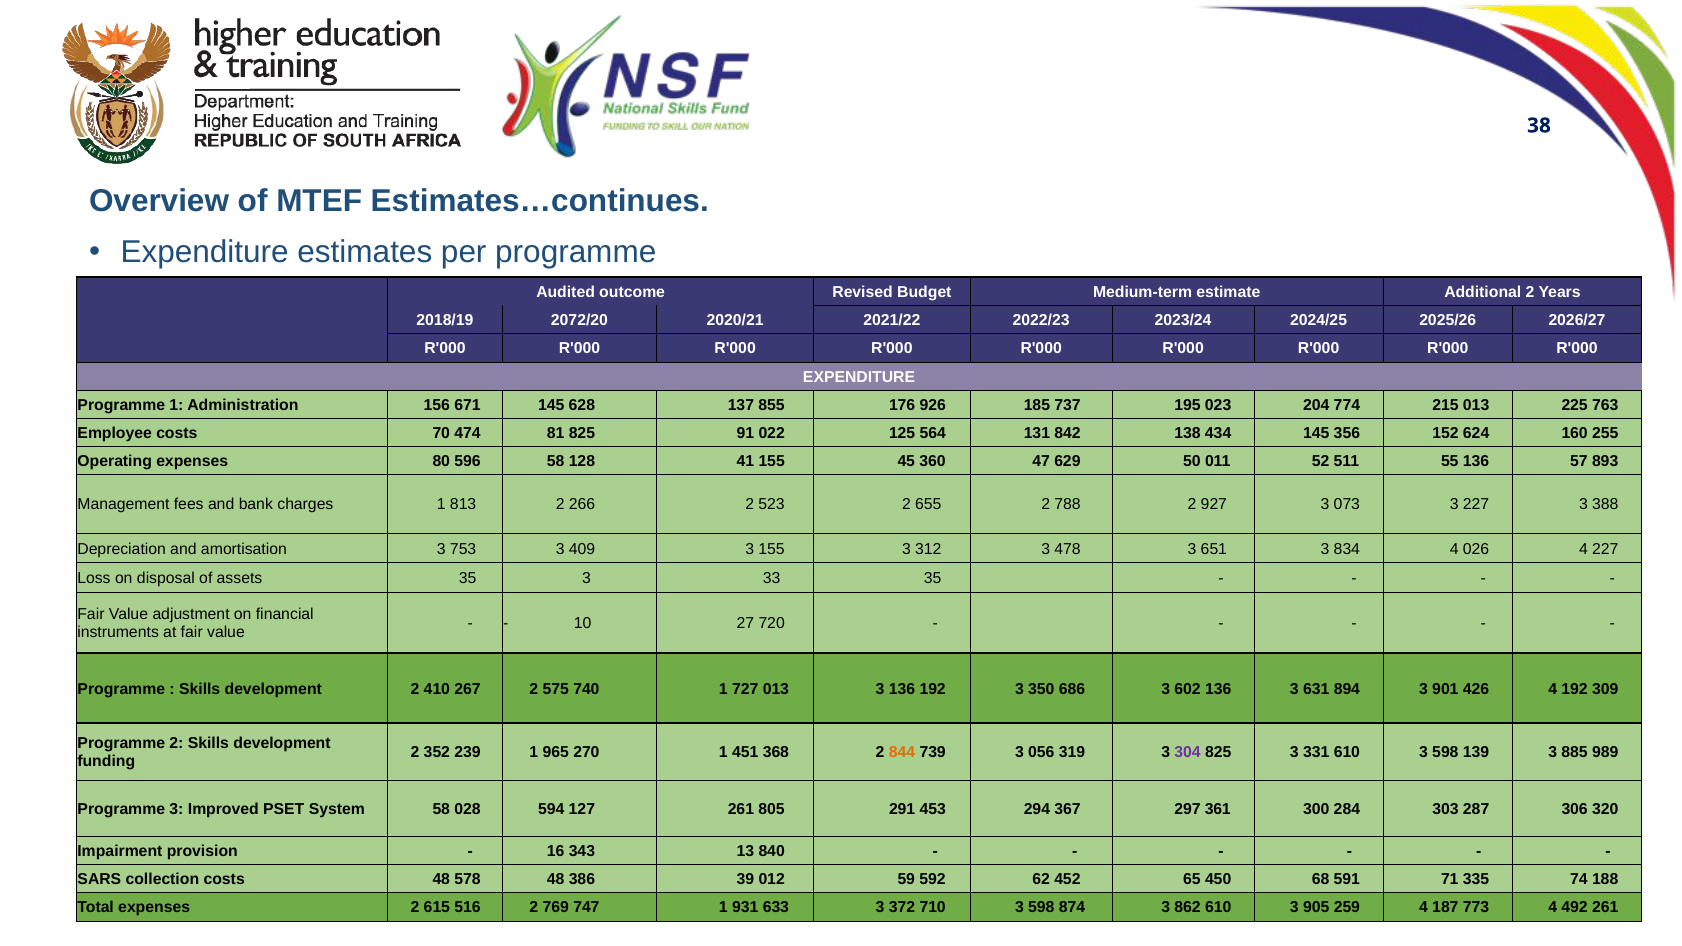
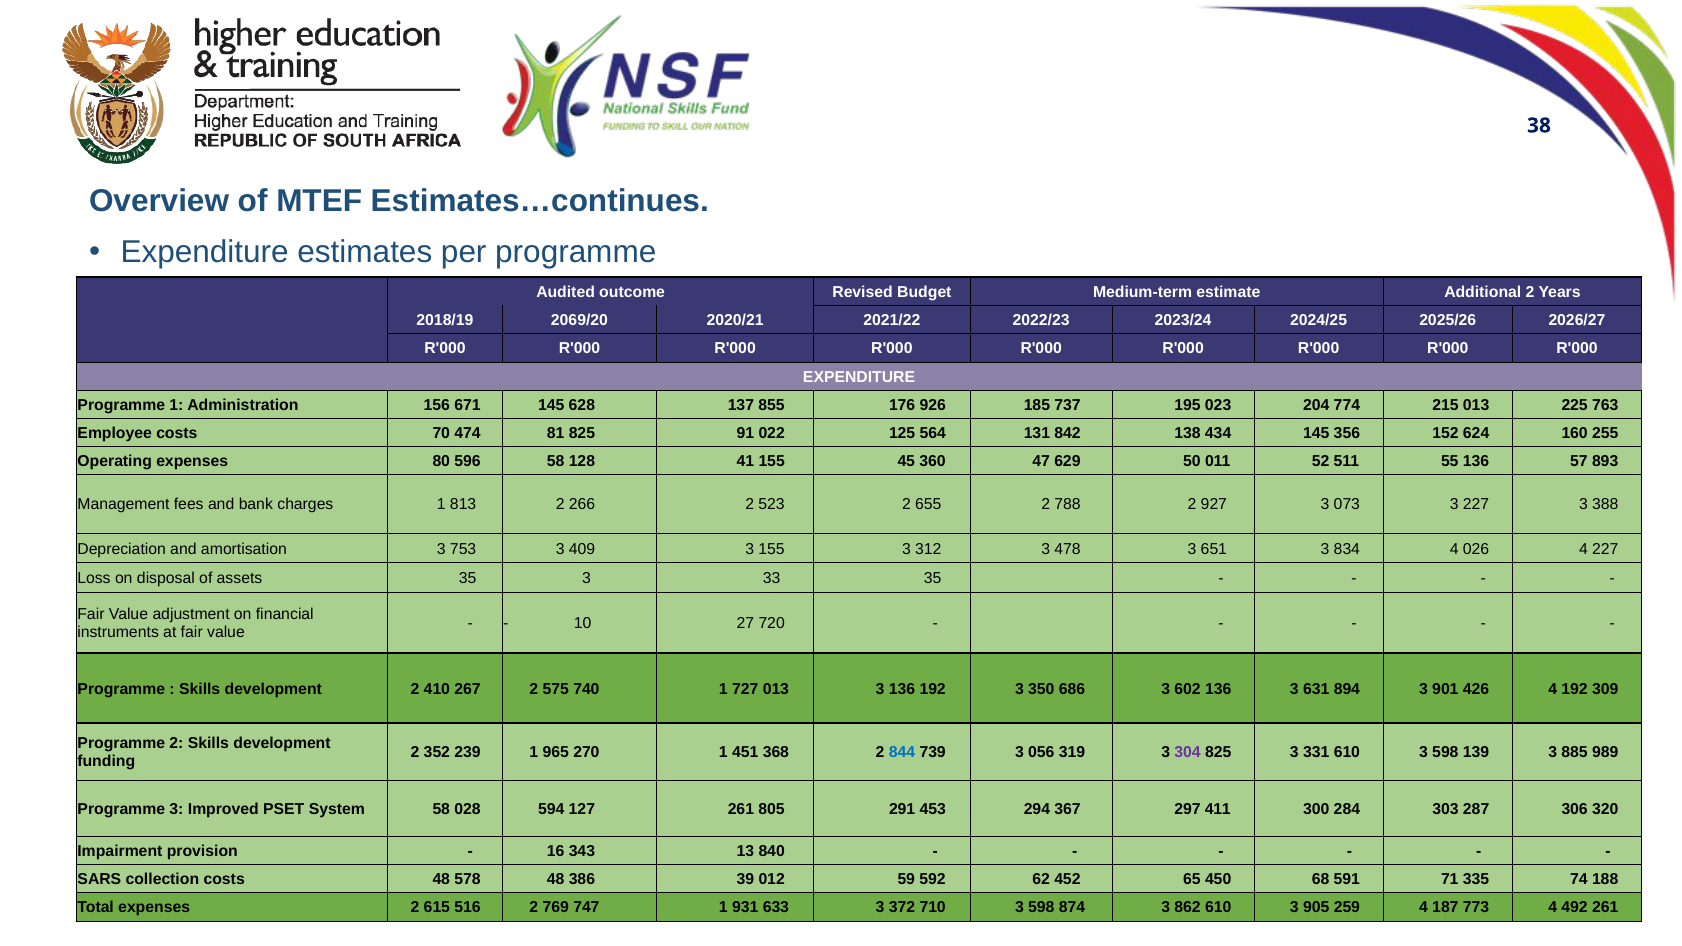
2072/20: 2072/20 -> 2069/20
844 colour: orange -> blue
361: 361 -> 411
